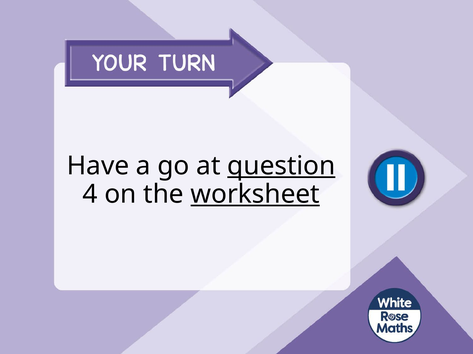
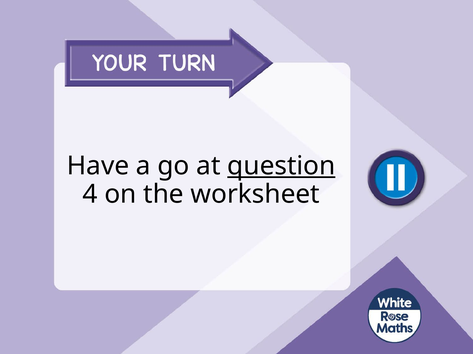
worksheet underline: present -> none
